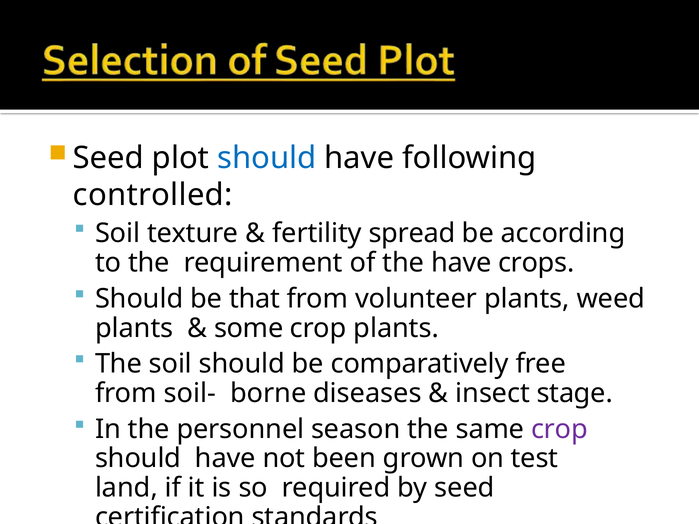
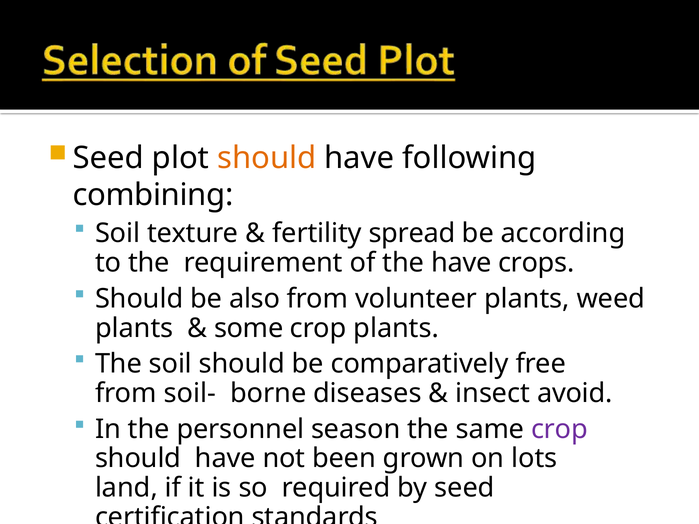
should at (267, 158) colour: blue -> orange
controlled: controlled -> combining
that: that -> also
stage: stage -> avoid
test: test -> lots
